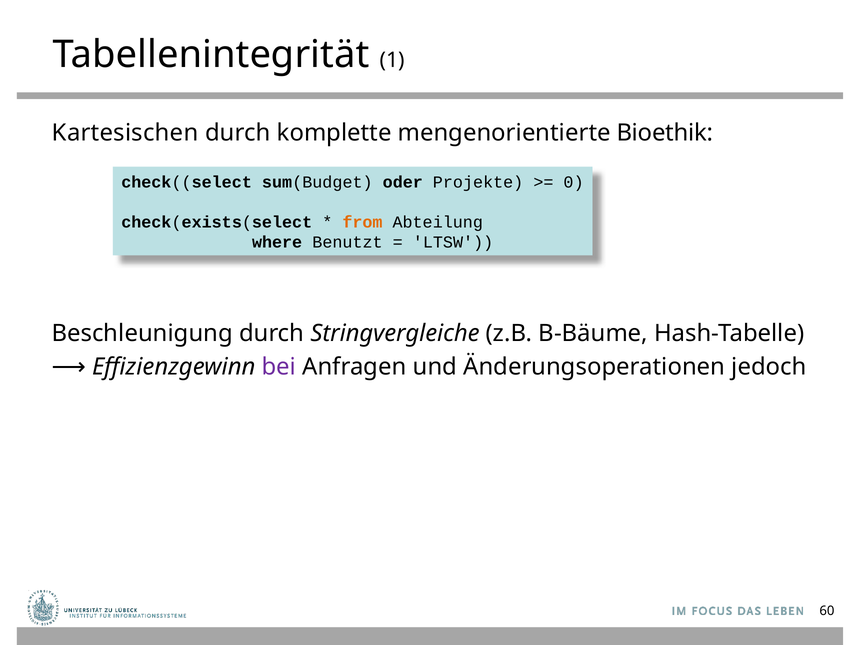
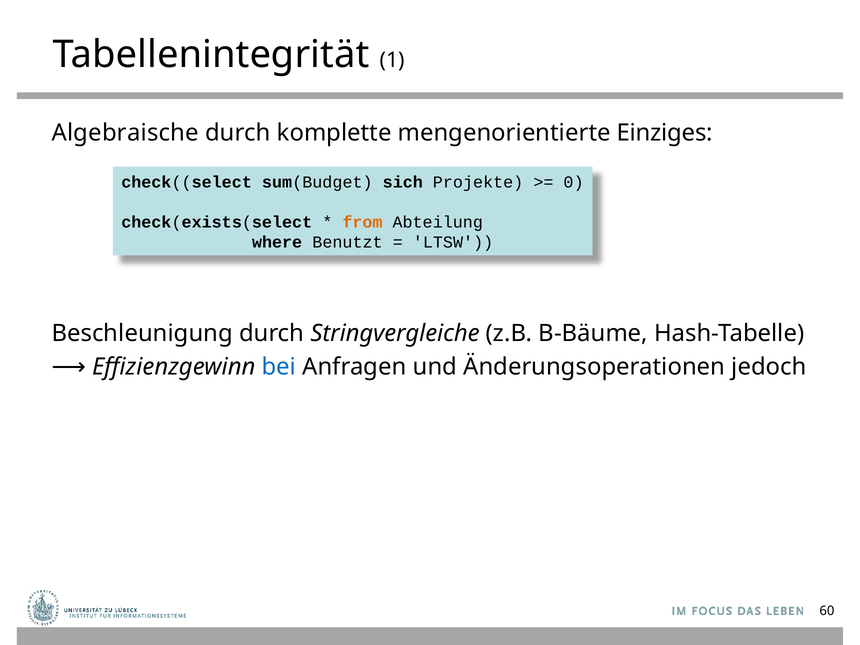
Kartesischen: Kartesischen -> Algebraische
Bioethik: Bioethik -> Einziges
oder: oder -> sich
bei colour: purple -> blue
